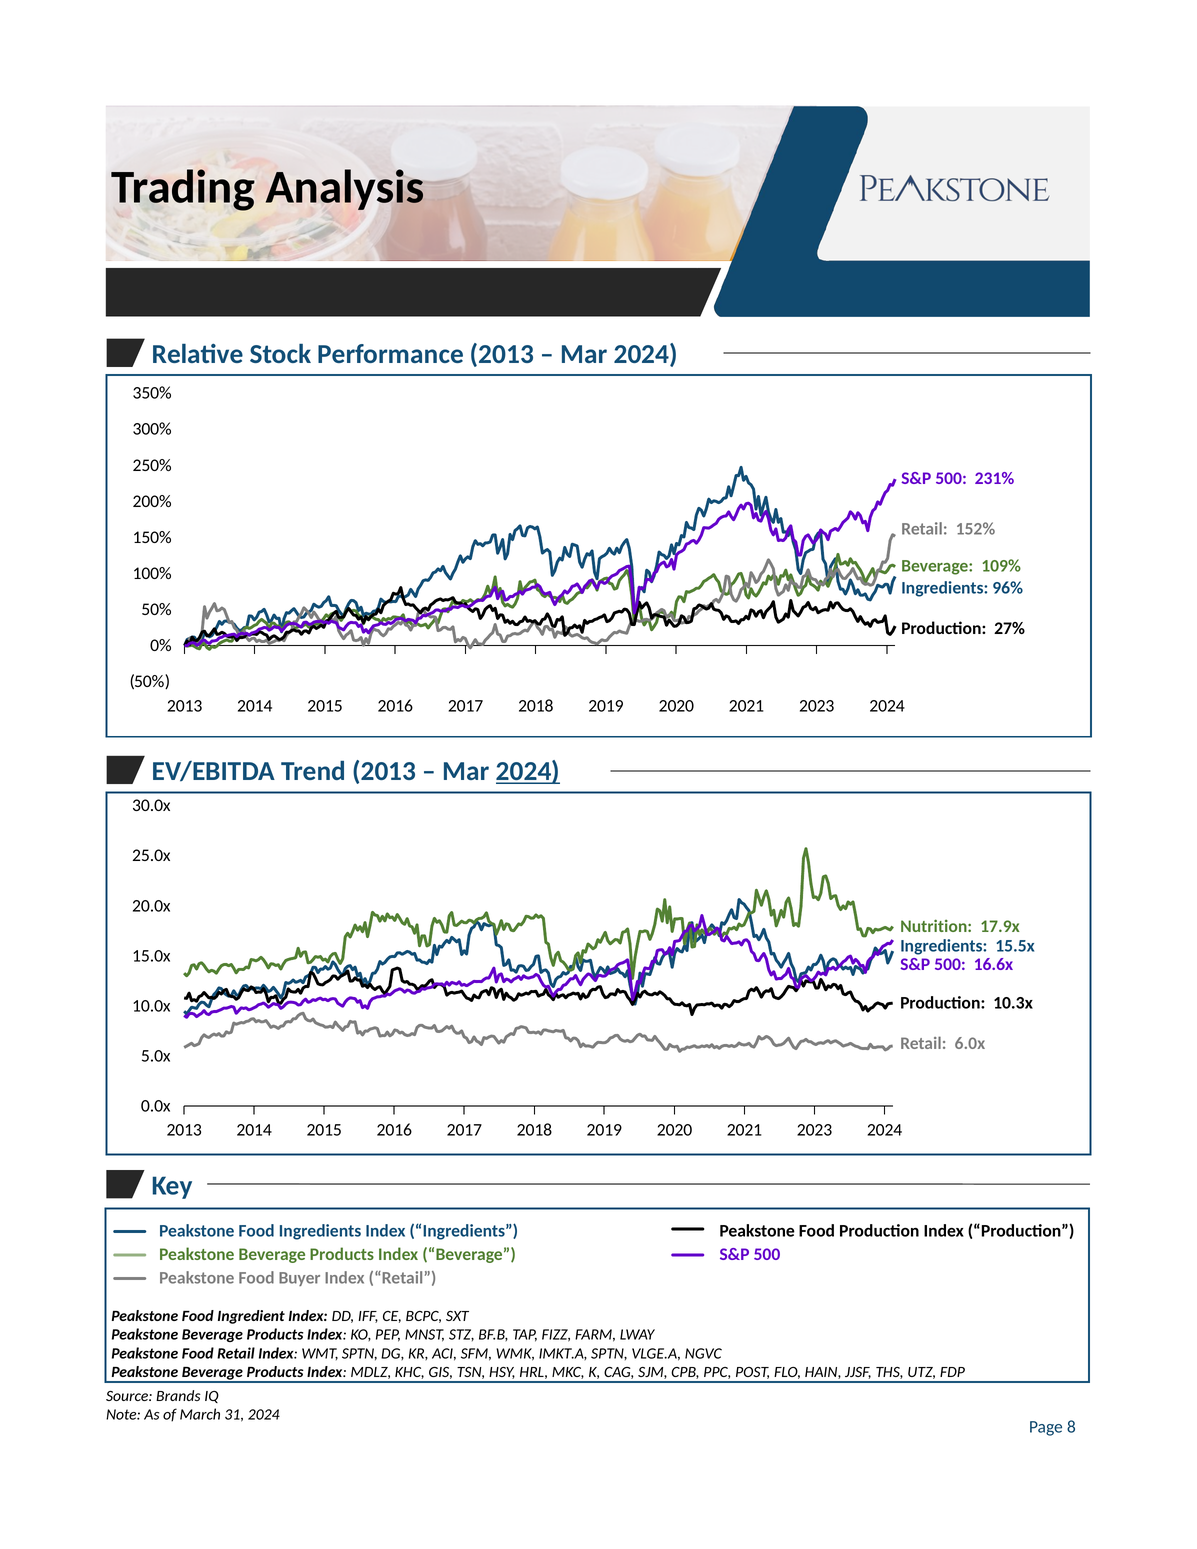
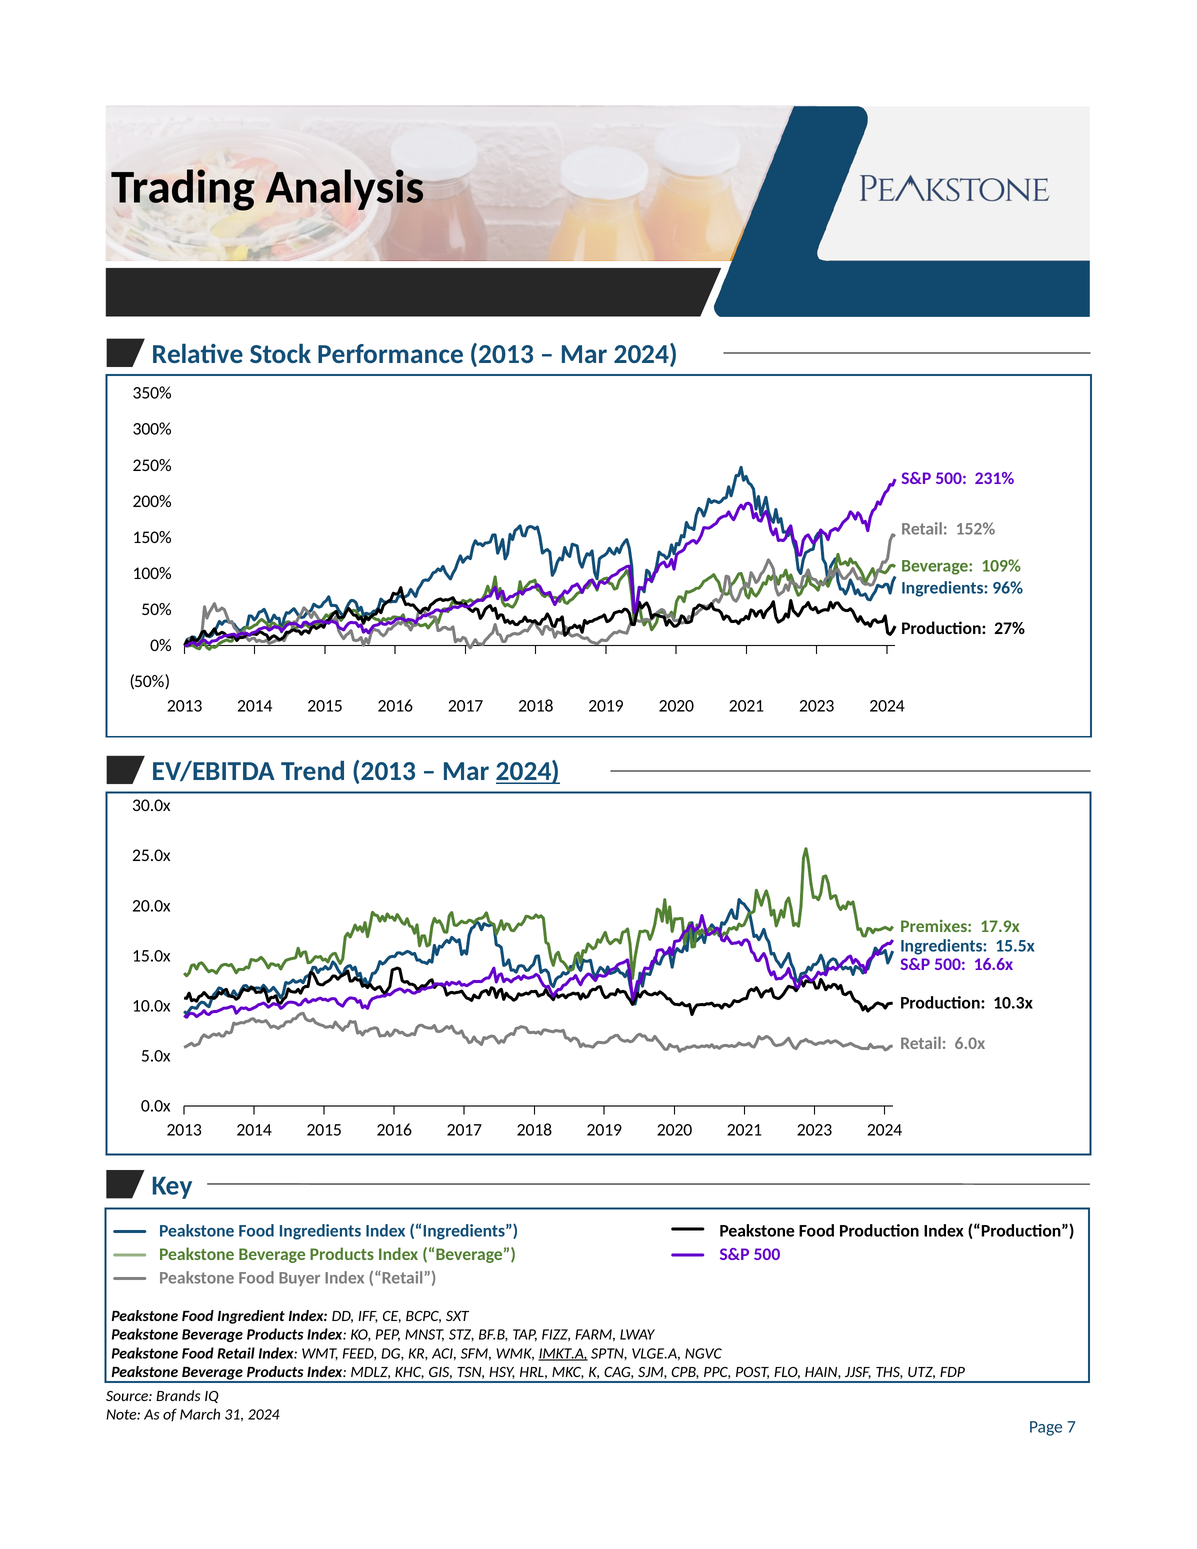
Nutrition: Nutrition -> Premixes
WMT SPTN: SPTN -> FEED
IMKT.A underline: none -> present
8: 8 -> 7
